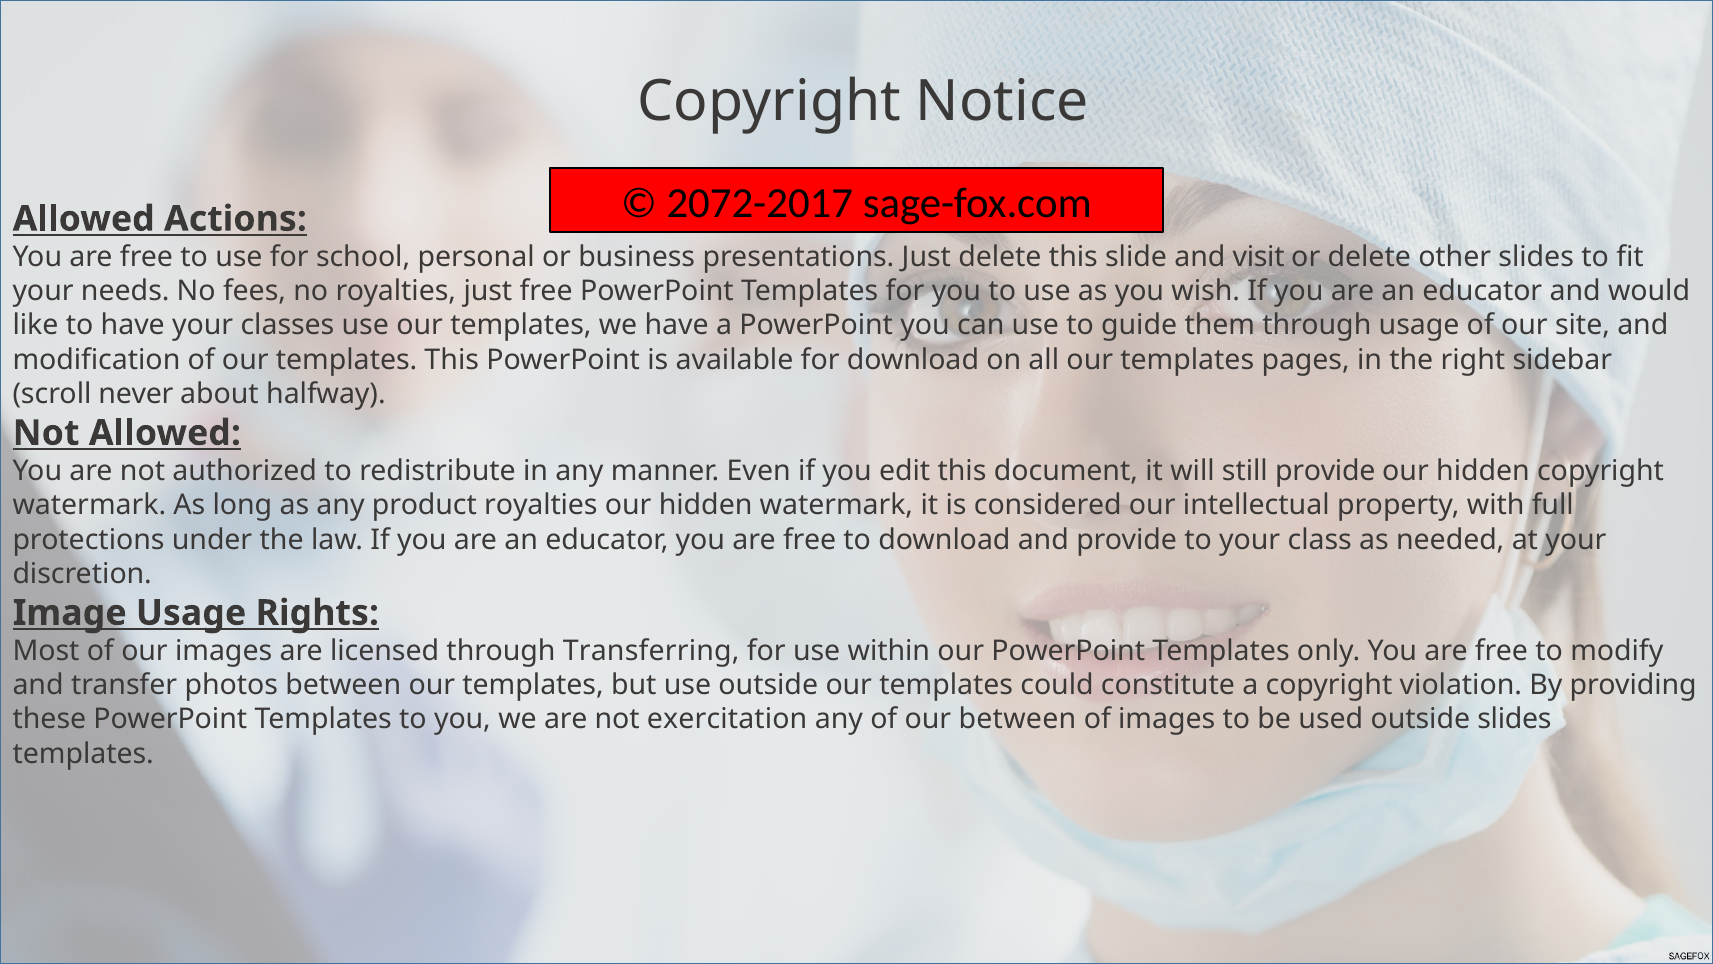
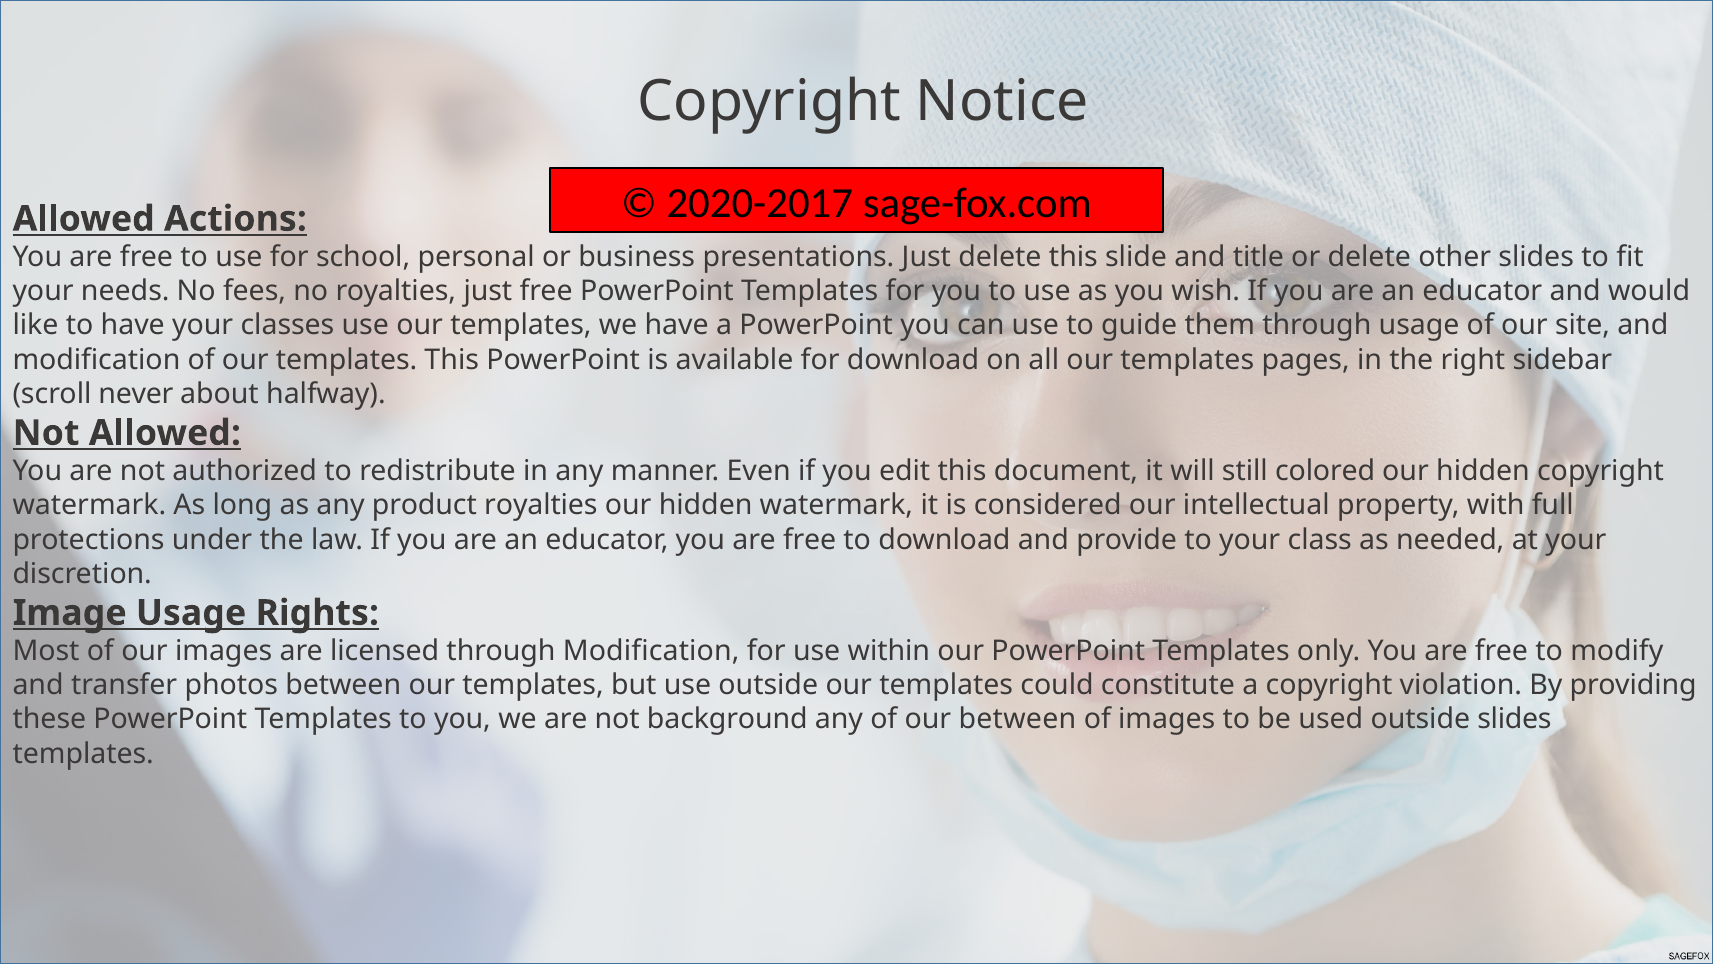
2072-2017: 2072-2017 -> 2020-2017
visit: visit -> title
still provide: provide -> colored
through Transferring: Transferring -> Modification
exercitation: exercitation -> background
